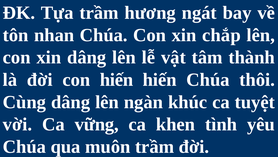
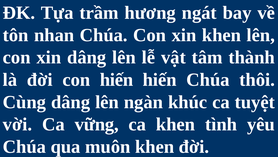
xin chắp: chắp -> khen
muôn trầm: trầm -> khen
